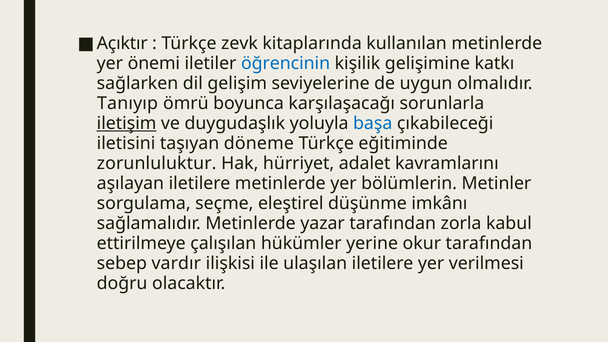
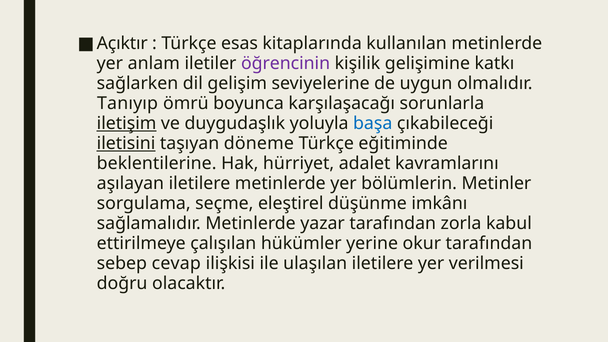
zevk: zevk -> esas
önemi: önemi -> anlam
öğrencinin colour: blue -> purple
iletisini underline: none -> present
zorunluluktur: zorunluluktur -> beklentilerine
vardır: vardır -> cevap
